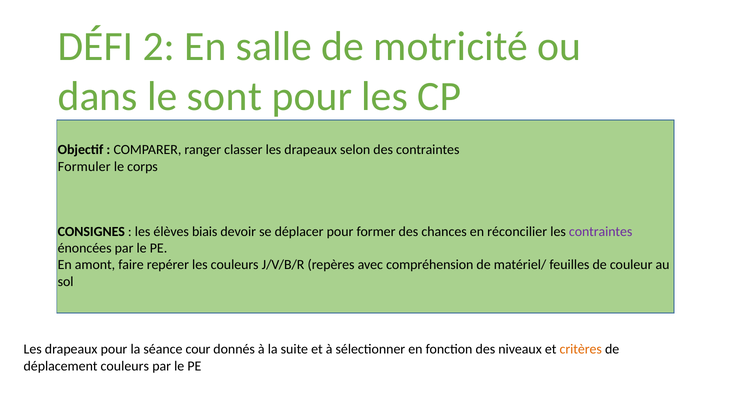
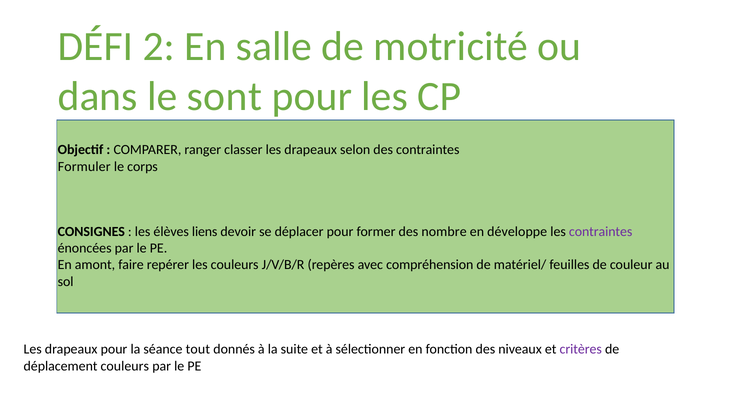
biais: biais -> liens
chances: chances -> nombre
réconcilier: réconcilier -> développe
cour: cour -> tout
critères colour: orange -> purple
